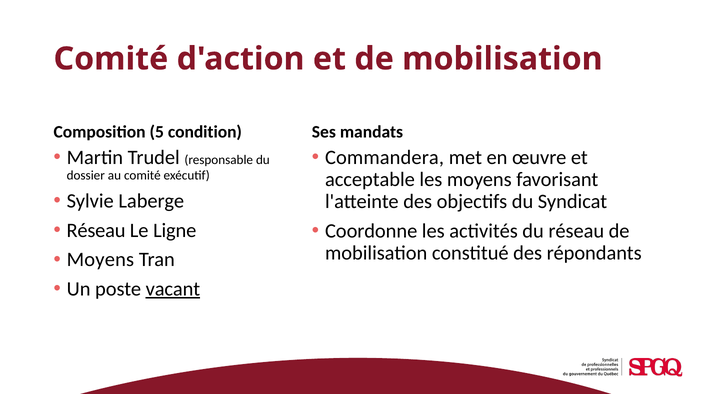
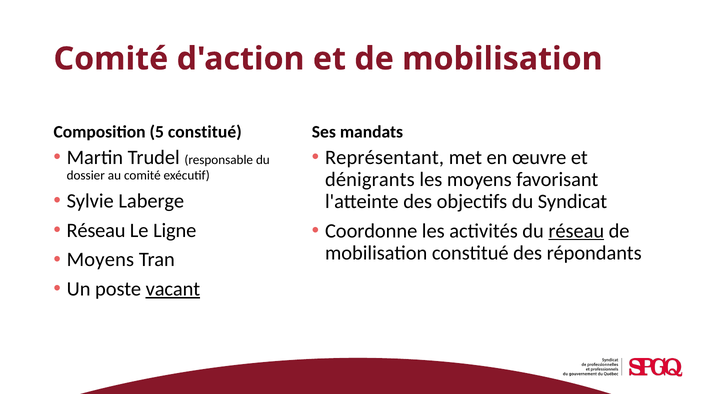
5 condition: condition -> constitué
Commandera: Commandera -> Représentant
acceptable: acceptable -> dénigrants
réseau at (576, 231) underline: none -> present
